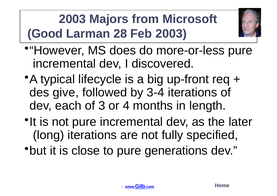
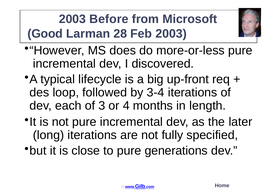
Majors: Majors -> Before
give: give -> loop
